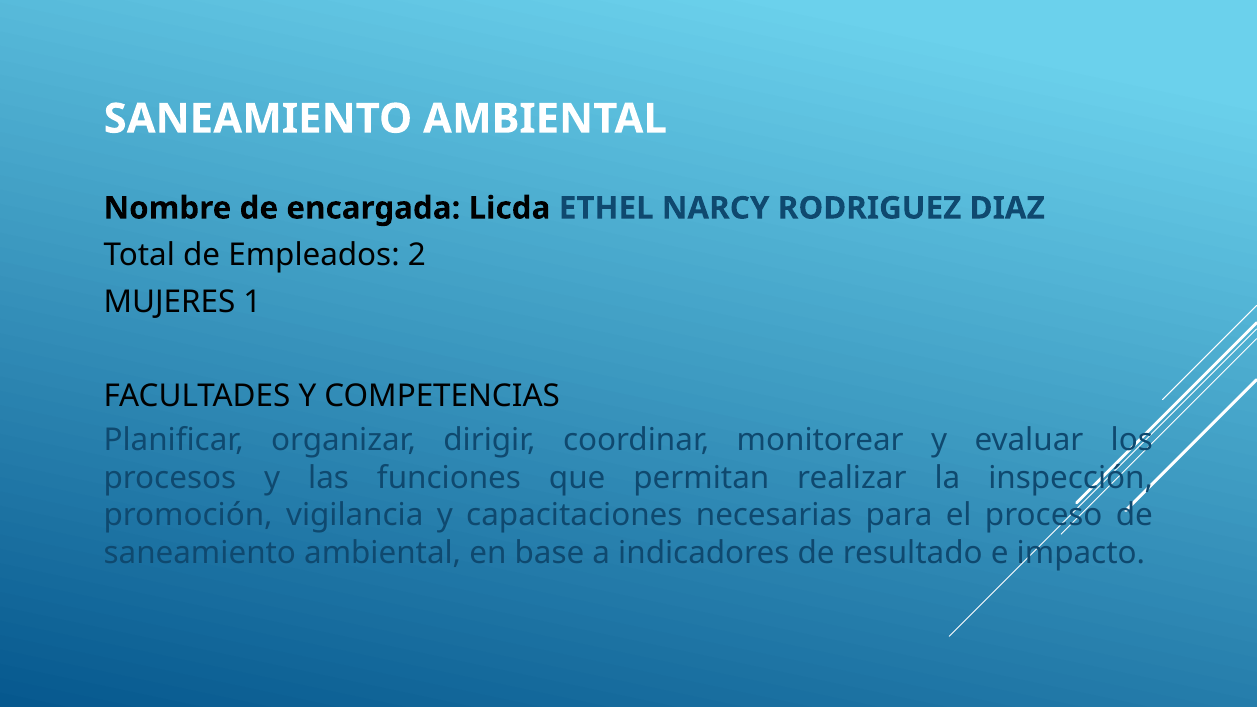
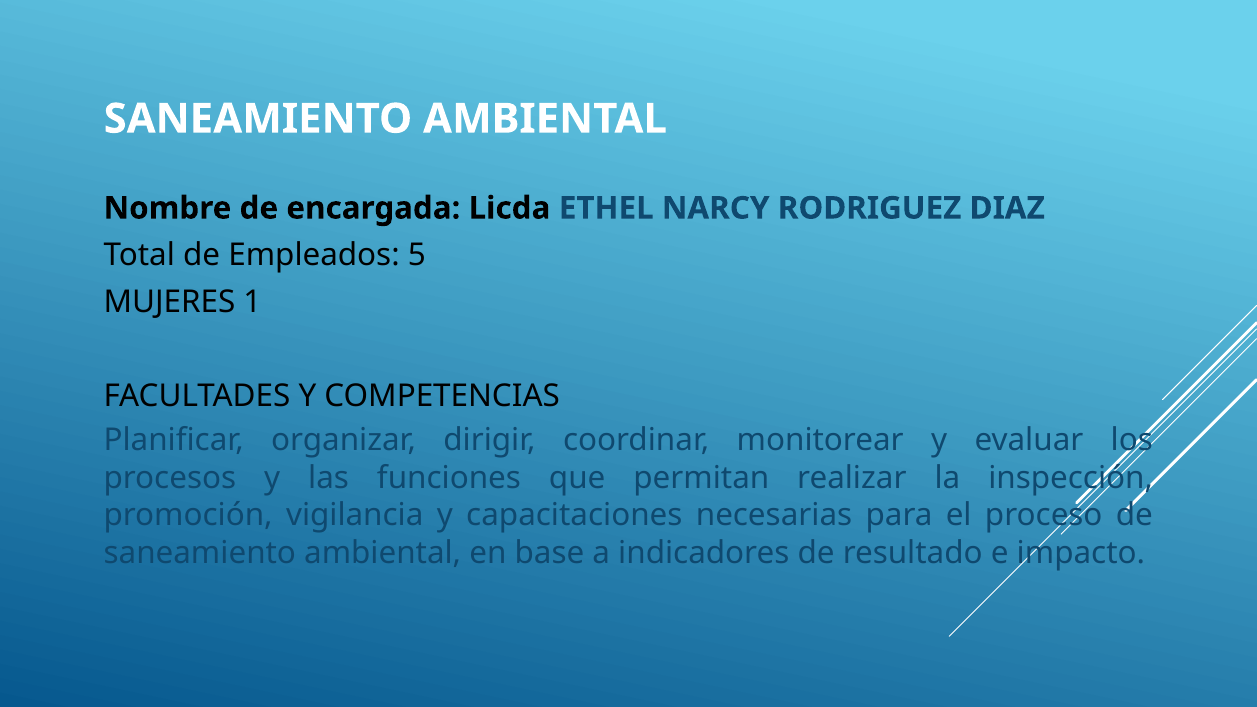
2: 2 -> 5
